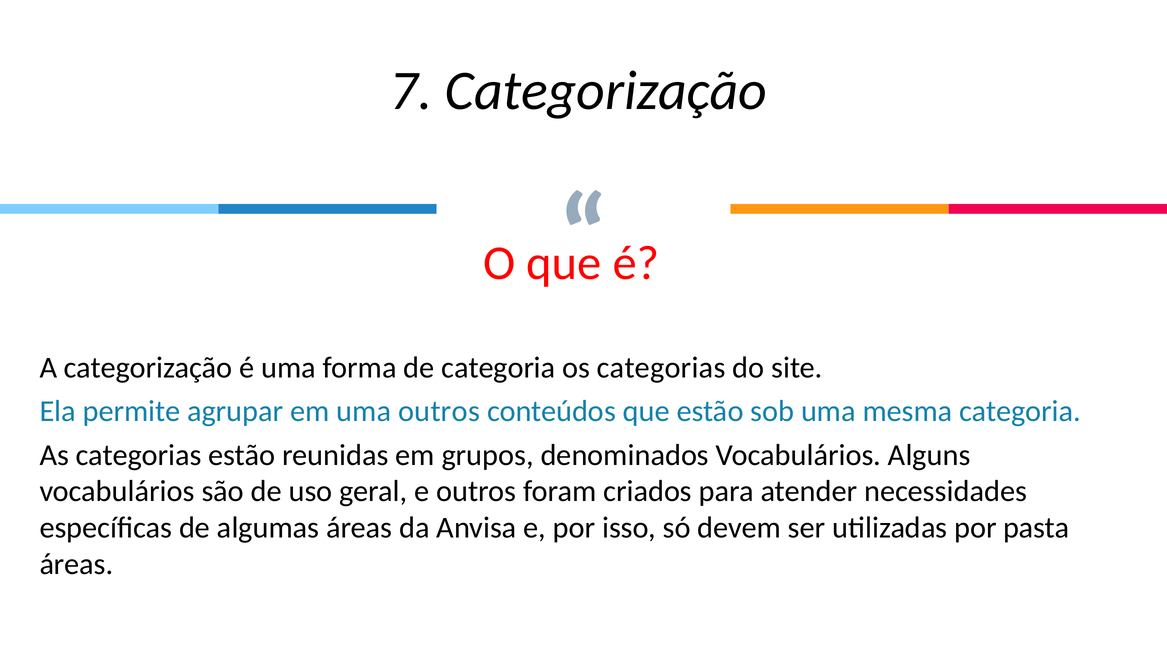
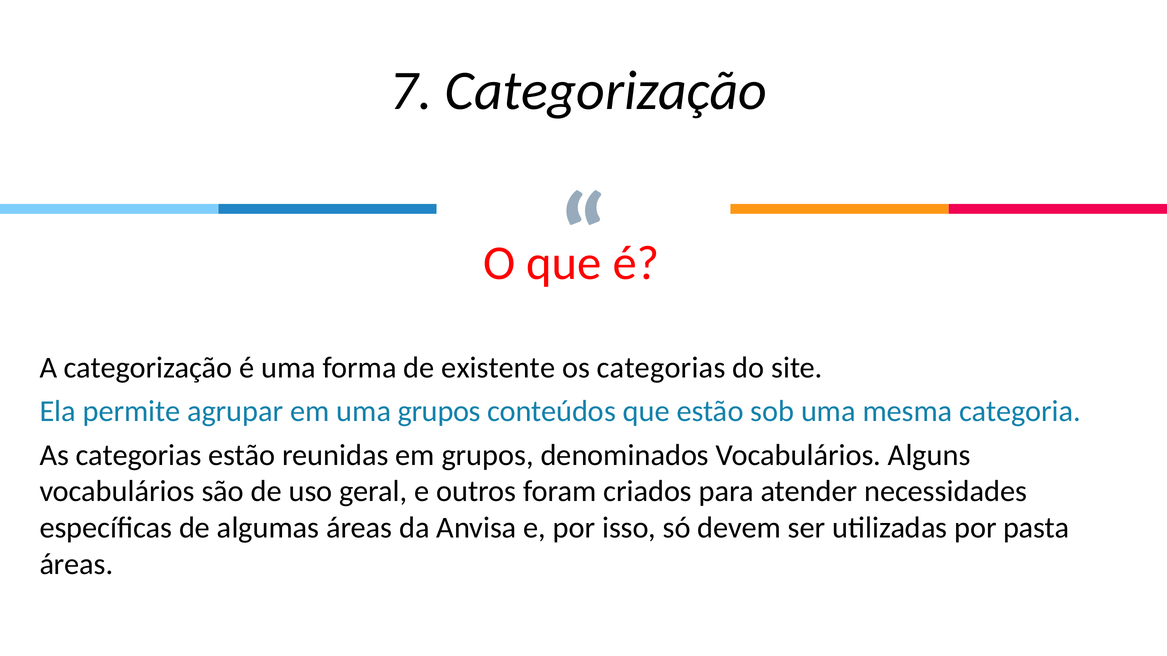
de categoria: categoria -> existente
uma outros: outros -> grupos
